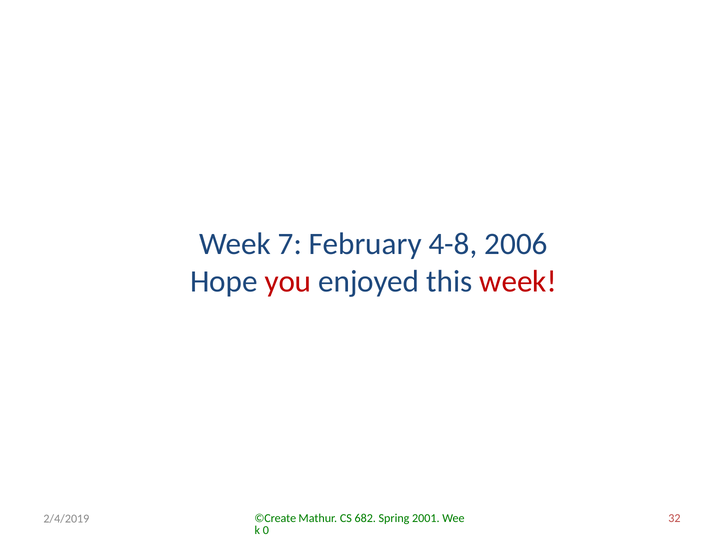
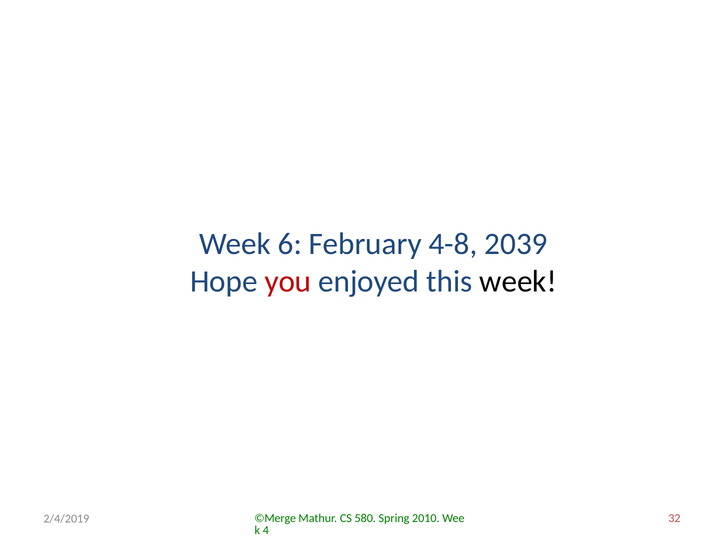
7: 7 -> 6
2006: 2006 -> 2039
week at (518, 281) colour: red -> black
©Create: ©Create -> ©Merge
682: 682 -> 580
2001: 2001 -> 2010
0: 0 -> 4
